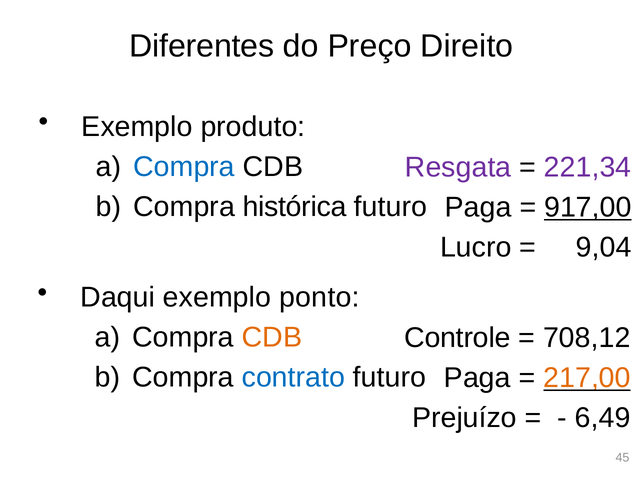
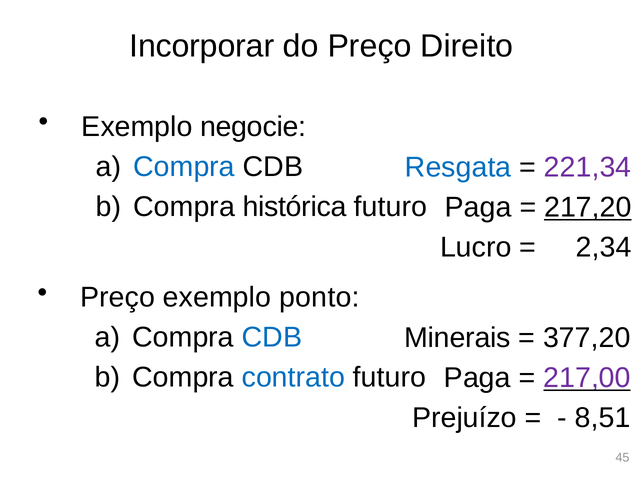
Diferentes: Diferentes -> Incorporar
produto: produto -> negocie
Resgata colour: purple -> blue
917,00: 917,00 -> 217,20
9,04: 9,04 -> 2,34
Daqui at (118, 298): Daqui -> Preço
CDB at (272, 338) colour: orange -> blue
Controle: Controle -> Minerais
708,12: 708,12 -> 377,20
217,00 colour: orange -> purple
6,49: 6,49 -> 8,51
